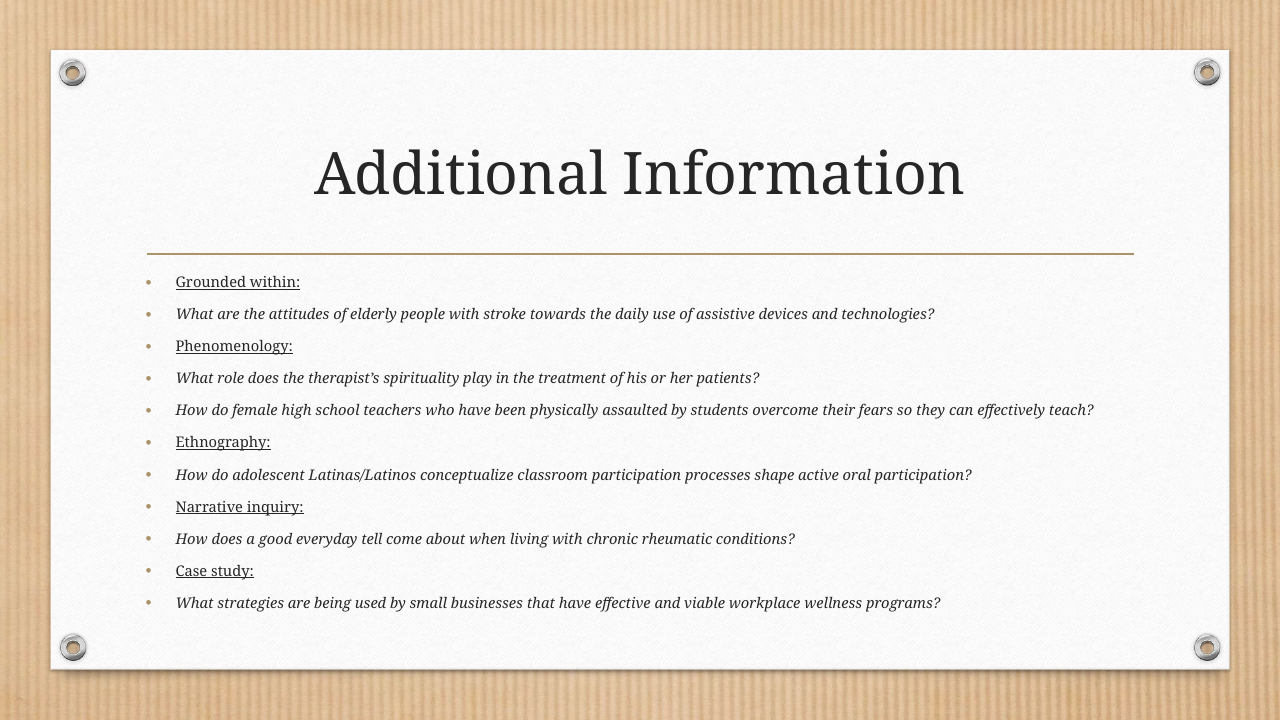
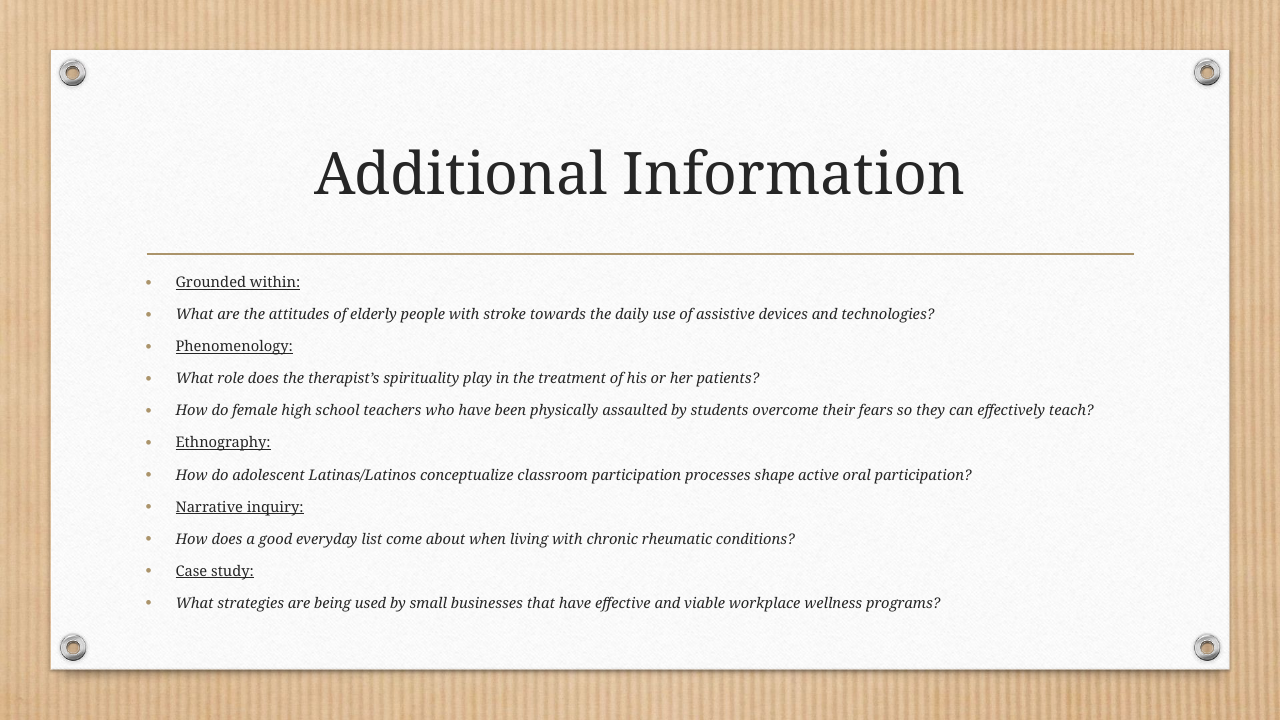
tell: tell -> list
